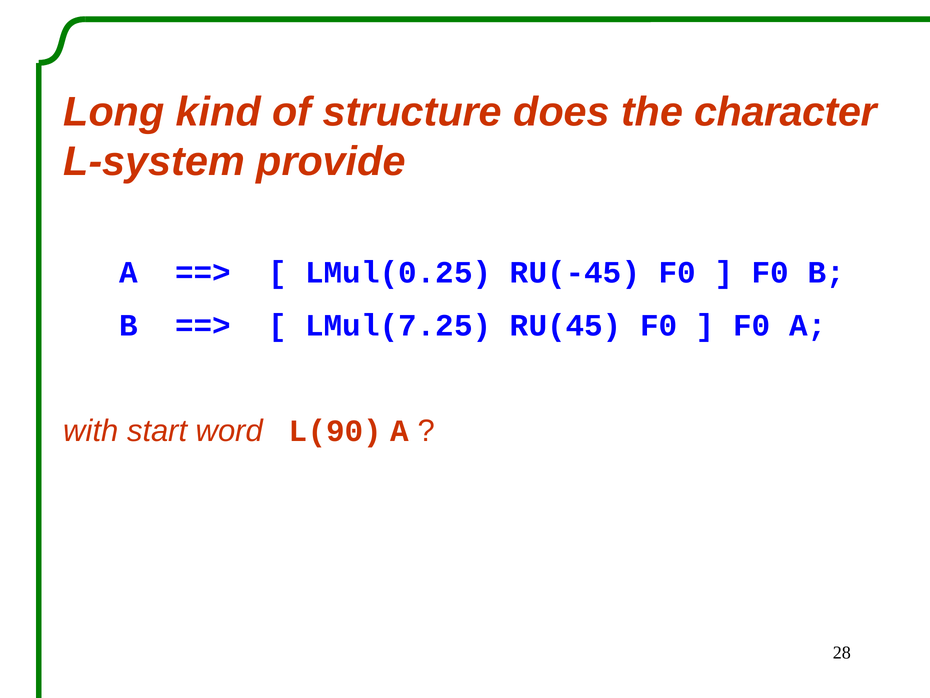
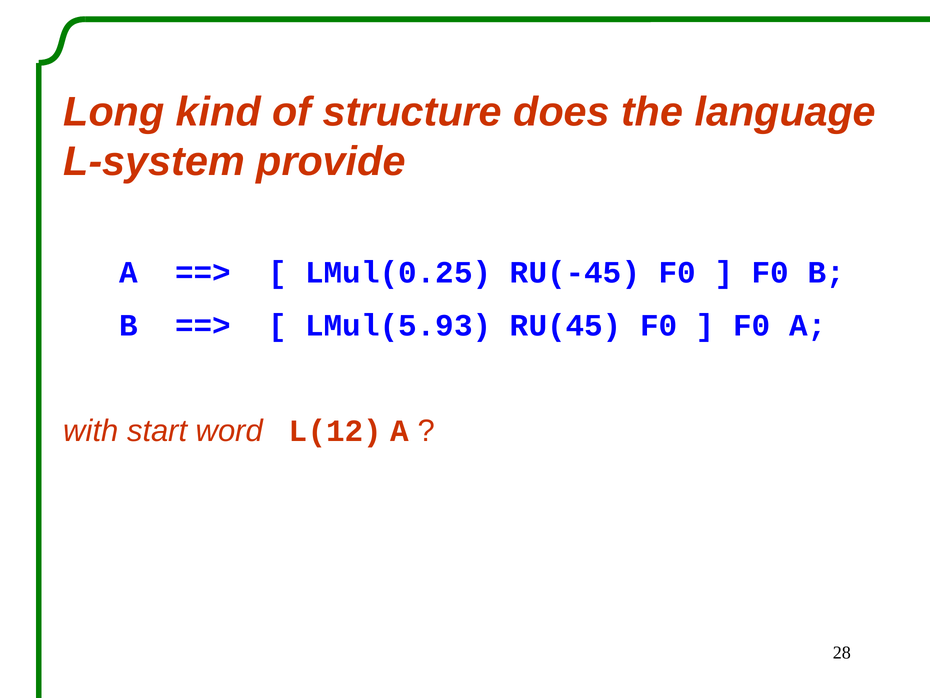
character: character -> language
LMul(7.25: LMul(7.25 -> LMul(5.93
L(90: L(90 -> L(12
